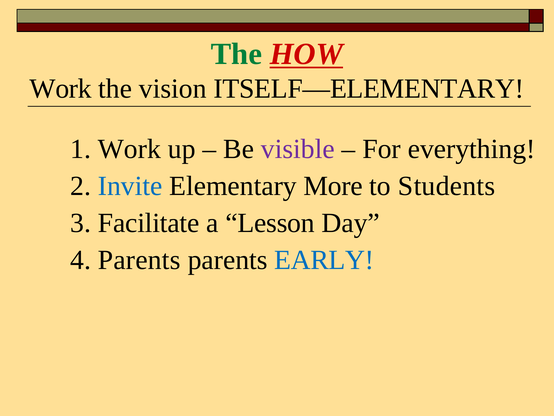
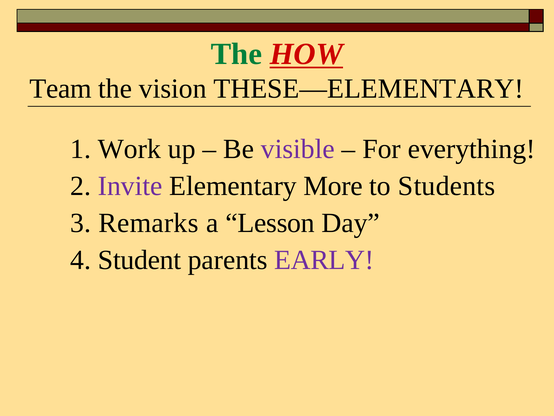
Work at (61, 89): Work -> Team
ITSELF—ELEMENTARY: ITSELF—ELEMENTARY -> THESE—ELEMENTARY
Invite colour: blue -> purple
Facilitate: Facilitate -> Remarks
4 Parents: Parents -> Student
EARLY colour: blue -> purple
